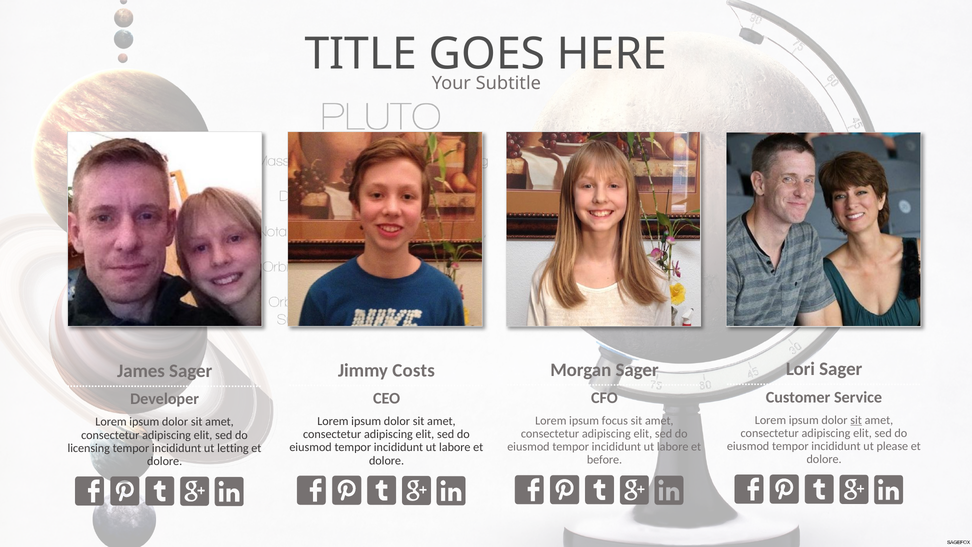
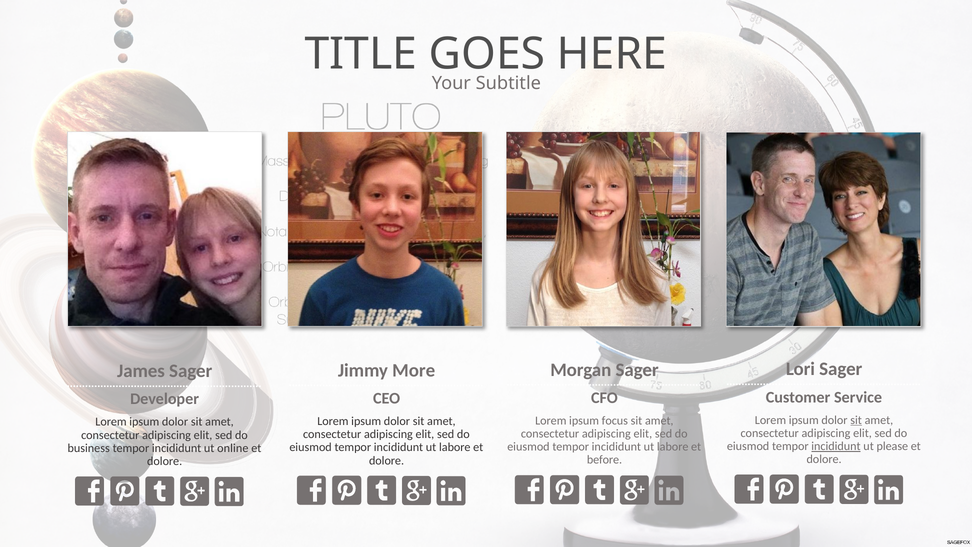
Costs: Costs -> More
incididunt at (836, 446) underline: none -> present
licensing: licensing -> business
letting: letting -> online
